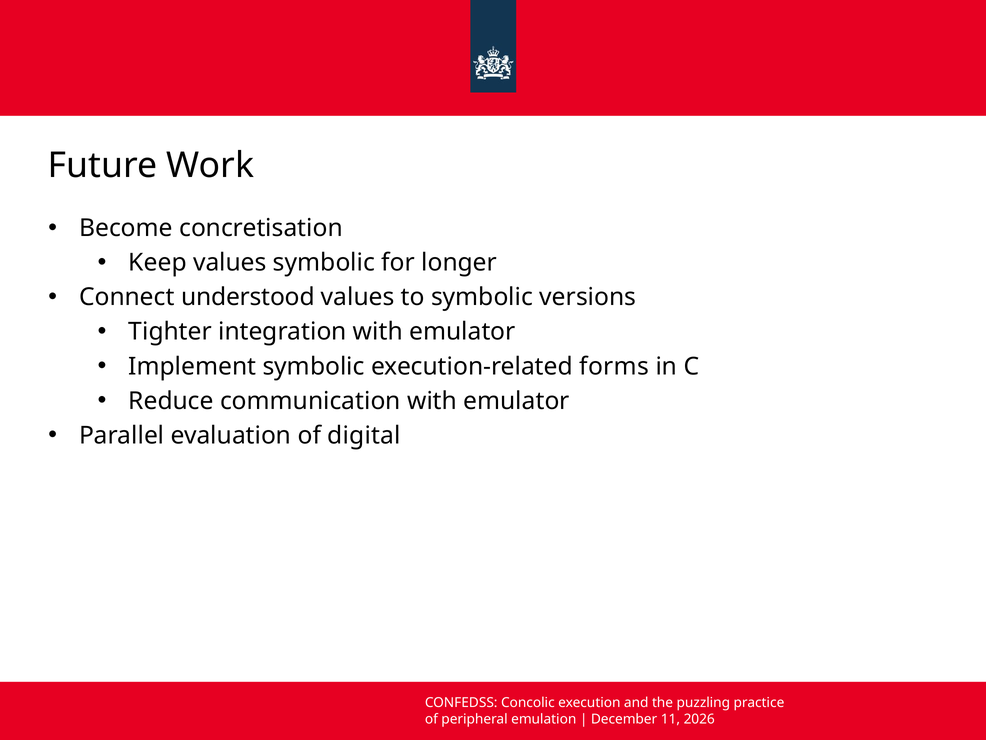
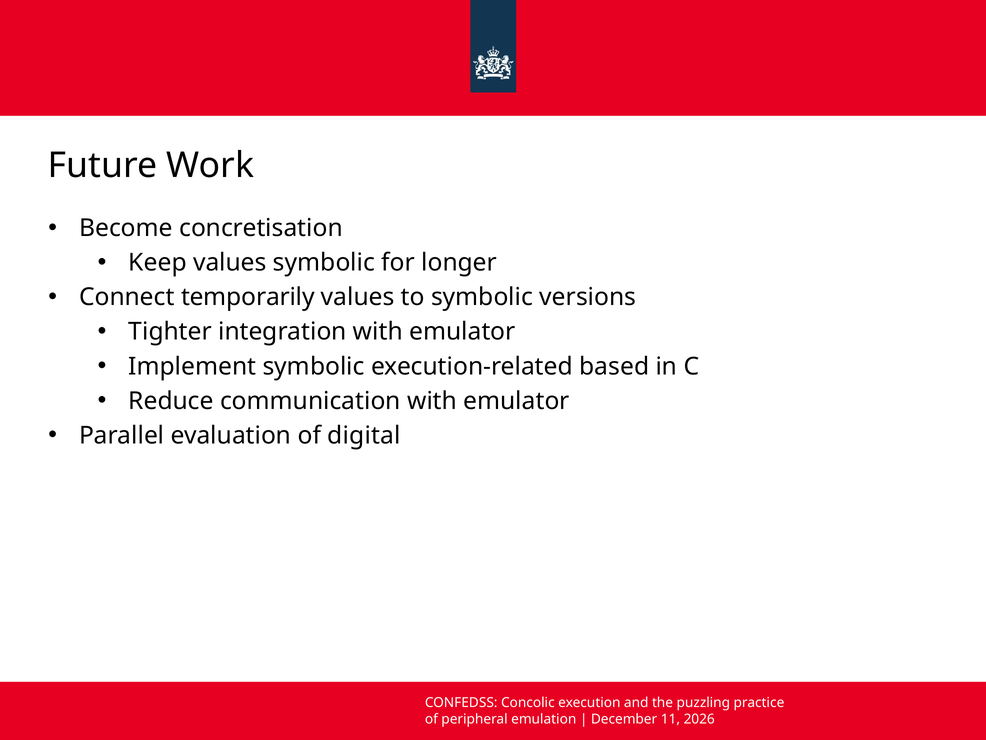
understood: understood -> temporarily
forms: forms -> based
